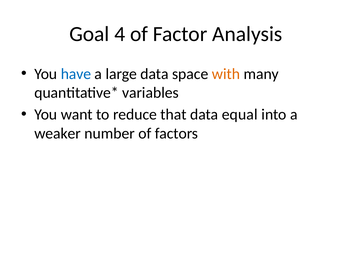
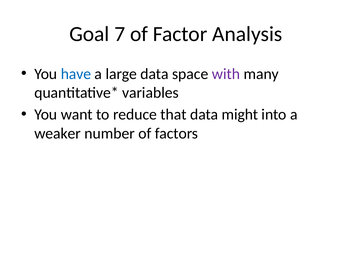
4: 4 -> 7
with colour: orange -> purple
equal: equal -> might
